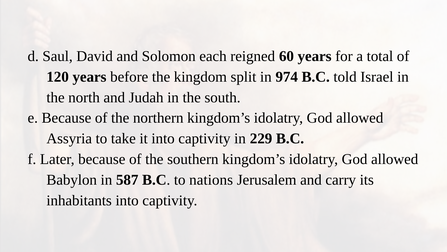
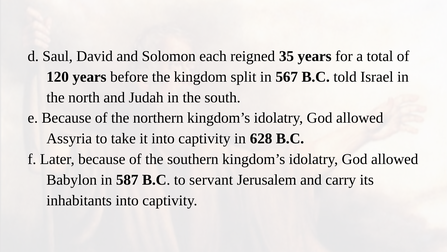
60: 60 -> 35
974: 974 -> 567
229: 229 -> 628
nations: nations -> servant
